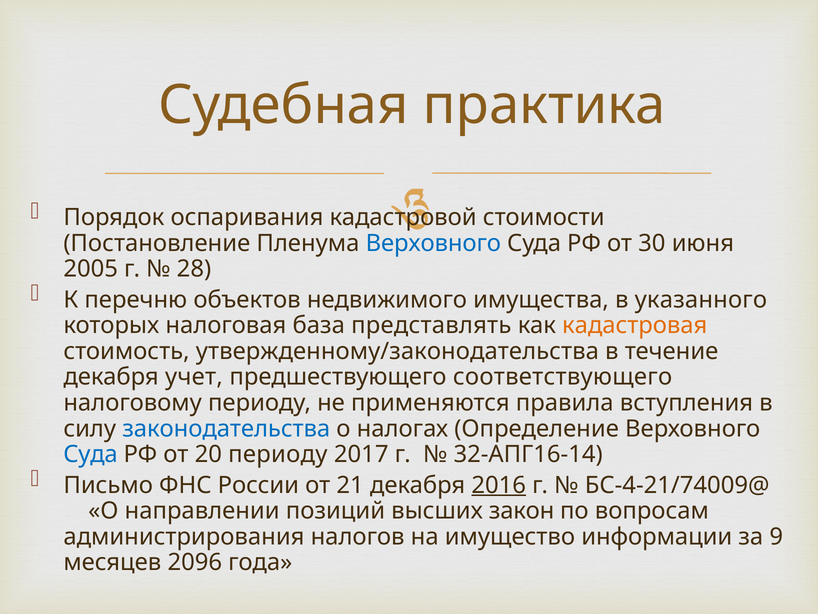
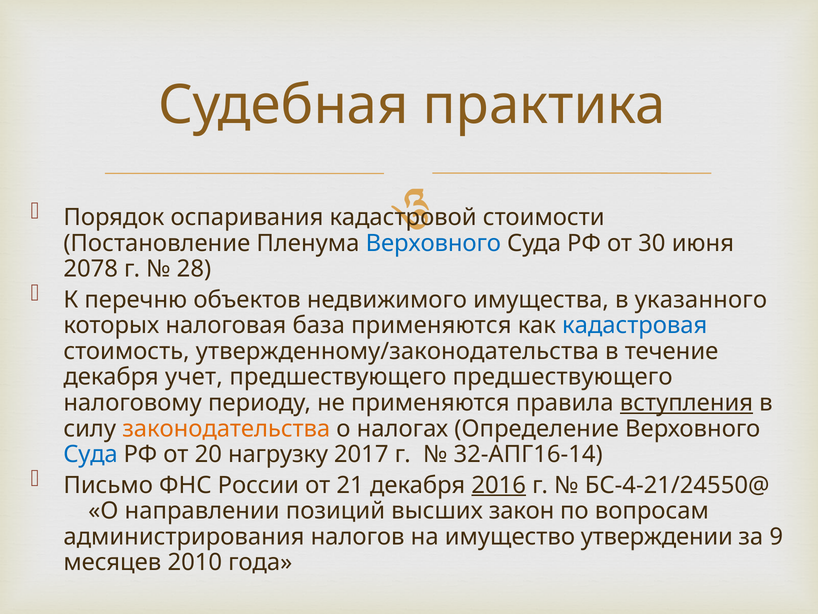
2005: 2005 -> 2078
база представлять: представлять -> применяются
кадастровая colour: orange -> blue
предшествующего соответствующего: соответствующего -> предшествующего
вступления underline: none -> present
законодательства colour: blue -> orange
20 периоду: периоду -> нагрузку
БС-4-21/74009@: БС-4-21/74009@ -> БС-4-21/24550@
информации: информации -> утверждении
2096: 2096 -> 2010
